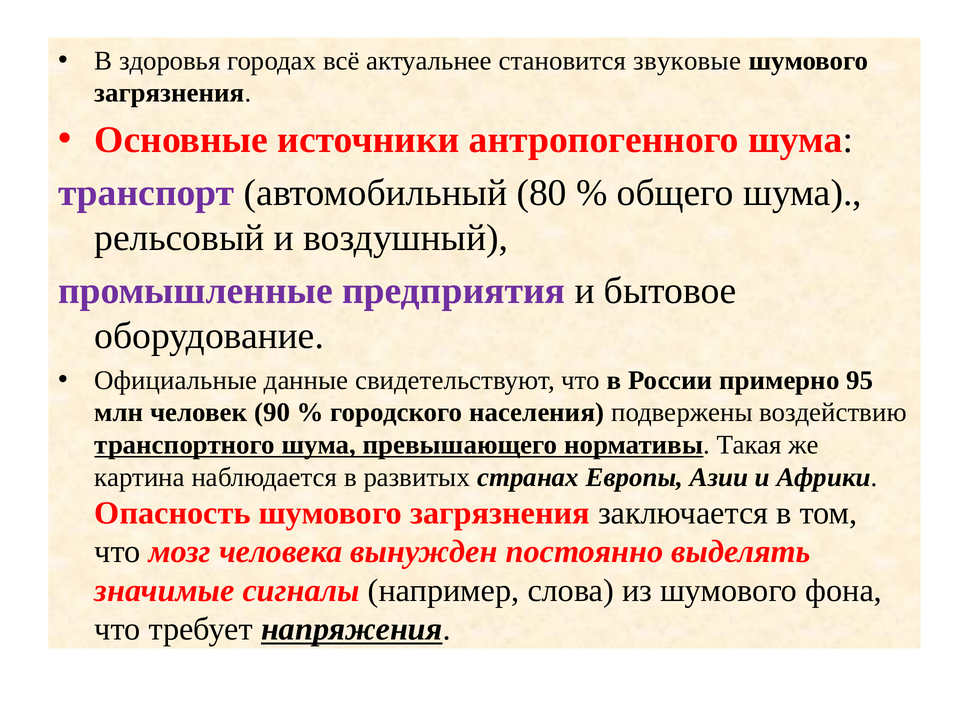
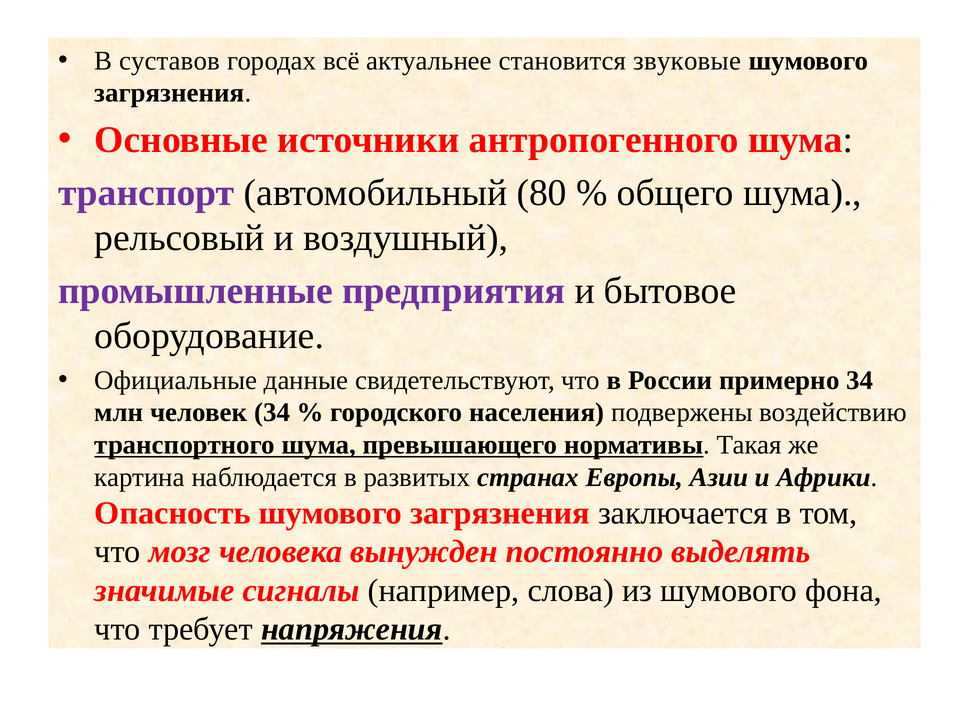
здоровья: здоровья -> суставов
примерно 95: 95 -> 34
человек 90: 90 -> 34
